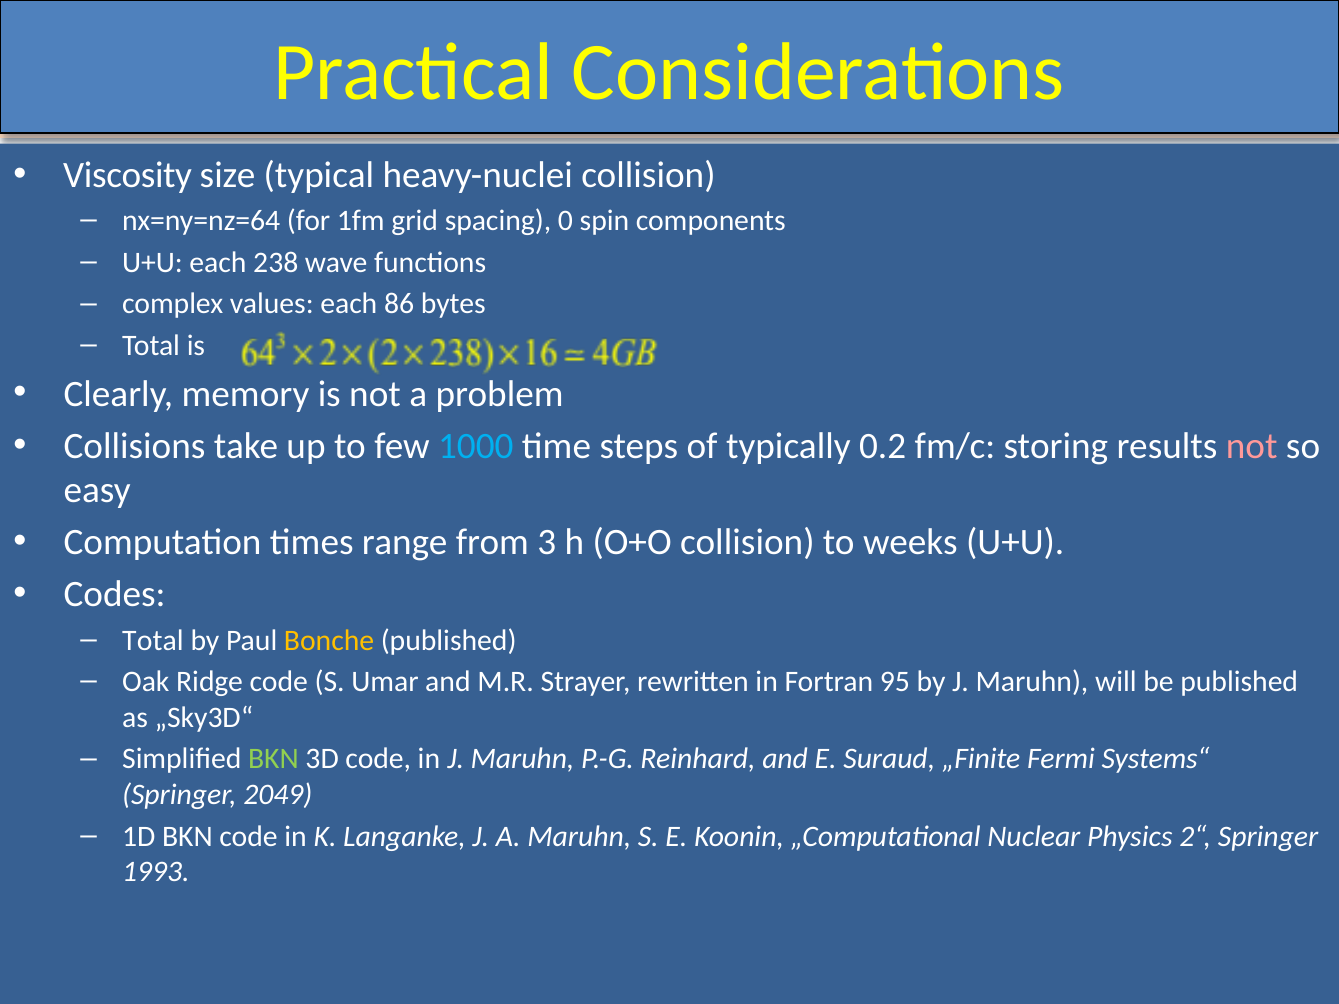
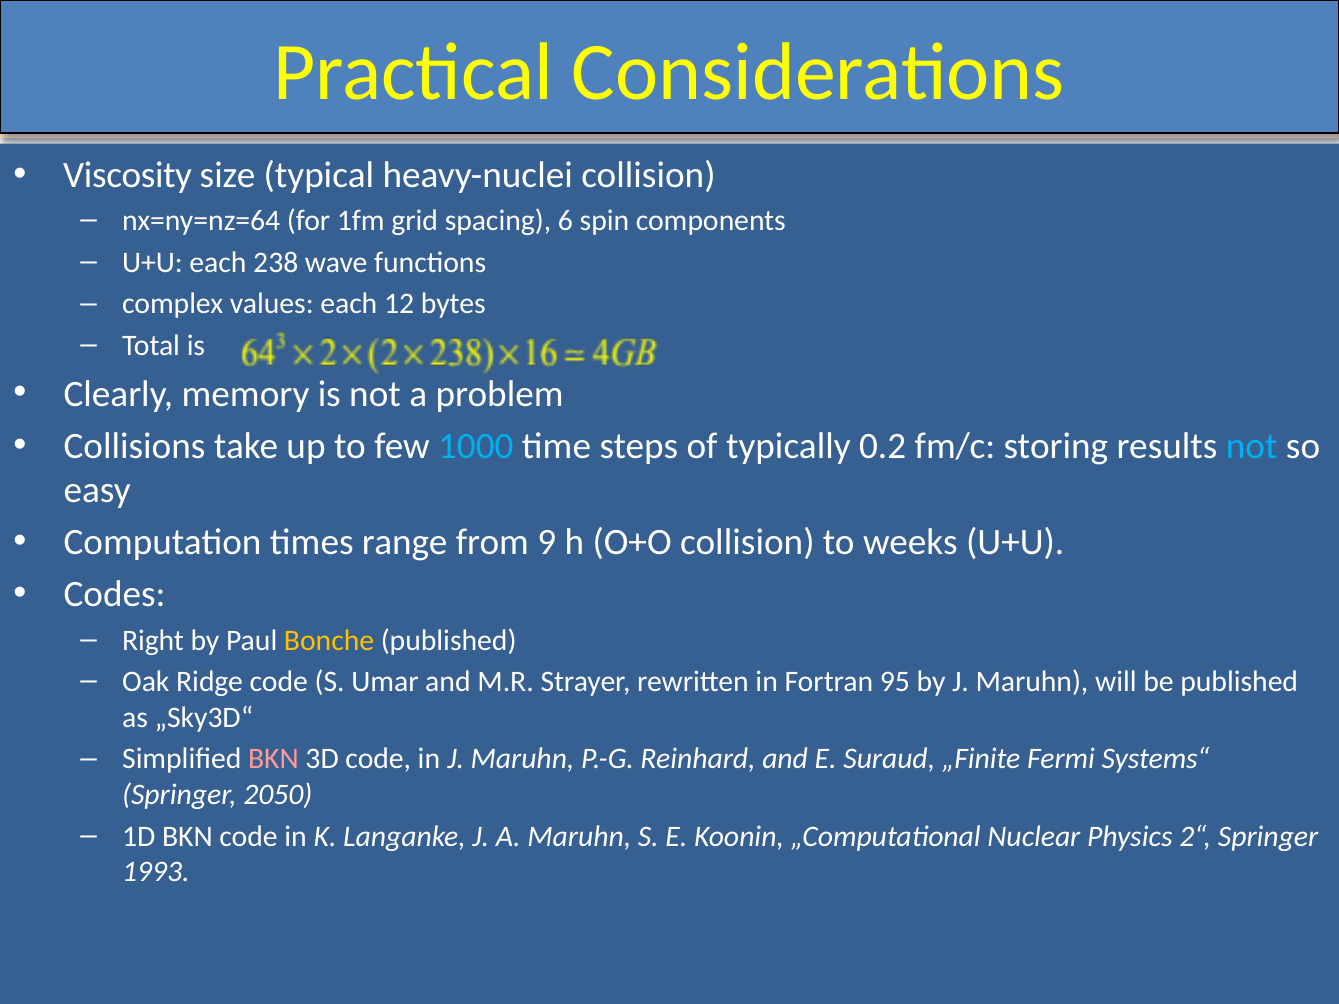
0: 0 -> 6
86: 86 -> 12
not at (1252, 446) colour: pink -> light blue
3: 3 -> 9
Total at (153, 640): Total -> Right
BKN at (273, 759) colour: light green -> pink
2049: 2049 -> 2050
